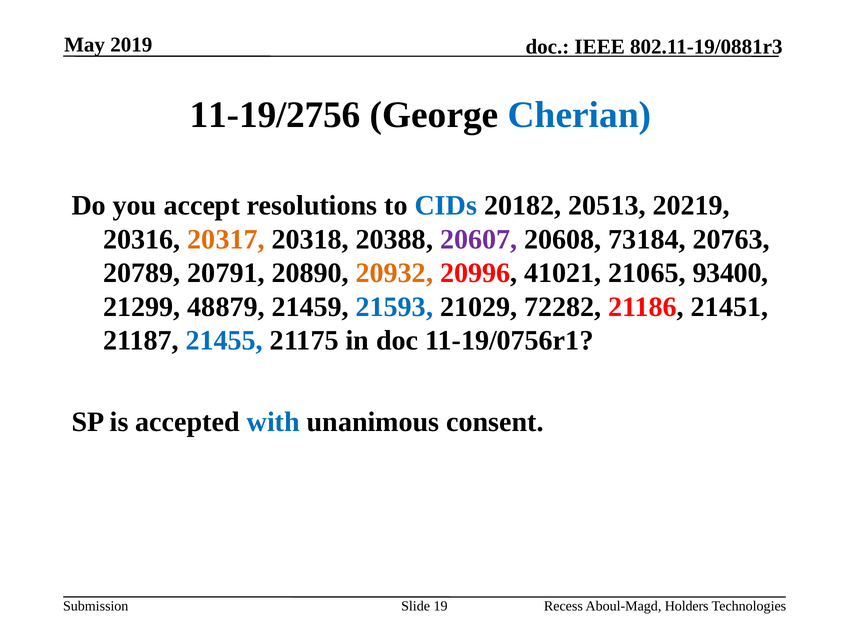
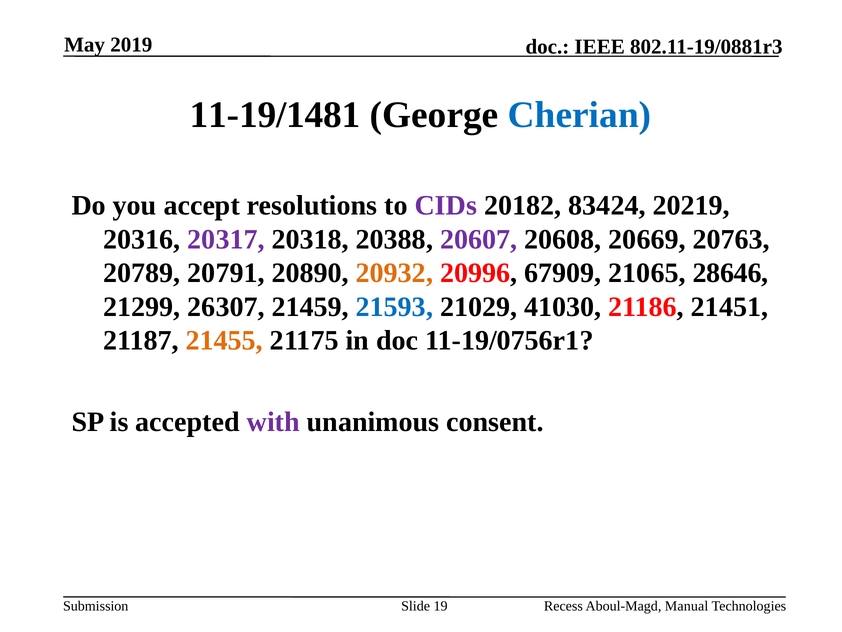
11-19/2756: 11-19/2756 -> 11-19/1481
CIDs colour: blue -> purple
20513: 20513 -> 83424
20317 colour: orange -> purple
73184: 73184 -> 20669
41021: 41021 -> 67909
93400: 93400 -> 28646
48879: 48879 -> 26307
72282: 72282 -> 41030
21455 colour: blue -> orange
with colour: blue -> purple
Holders: Holders -> Manual
